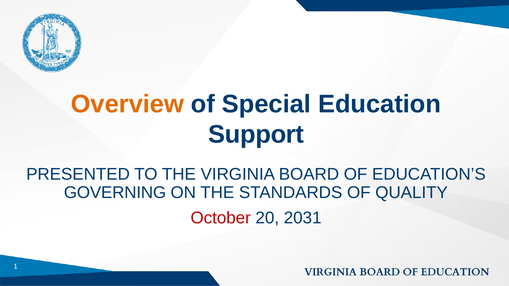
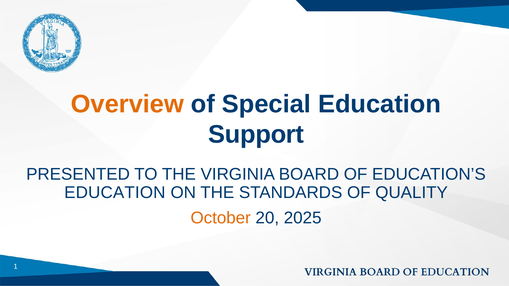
GOVERNING at (115, 193): GOVERNING -> EDUCATION
October colour: red -> orange
2031: 2031 -> 2025
